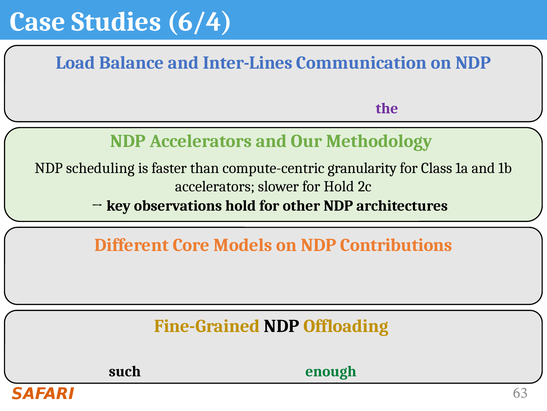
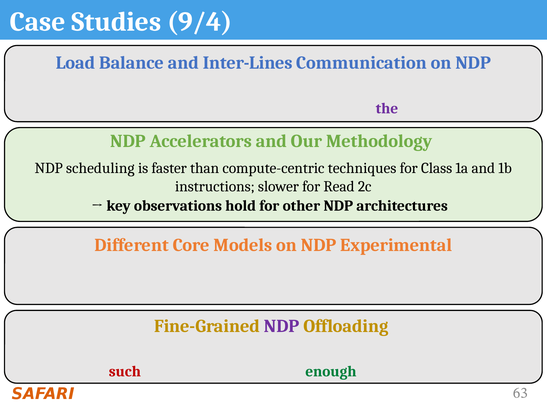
6/4: 6/4 -> 9/4
granularity: granularity -> techniques
accelerators at (215, 186): accelerators -> instructions
for Hold: Hold -> Read
Contributions: Contributions -> Experimental
NDP at (282, 326) colour: black -> purple
such colour: black -> red
